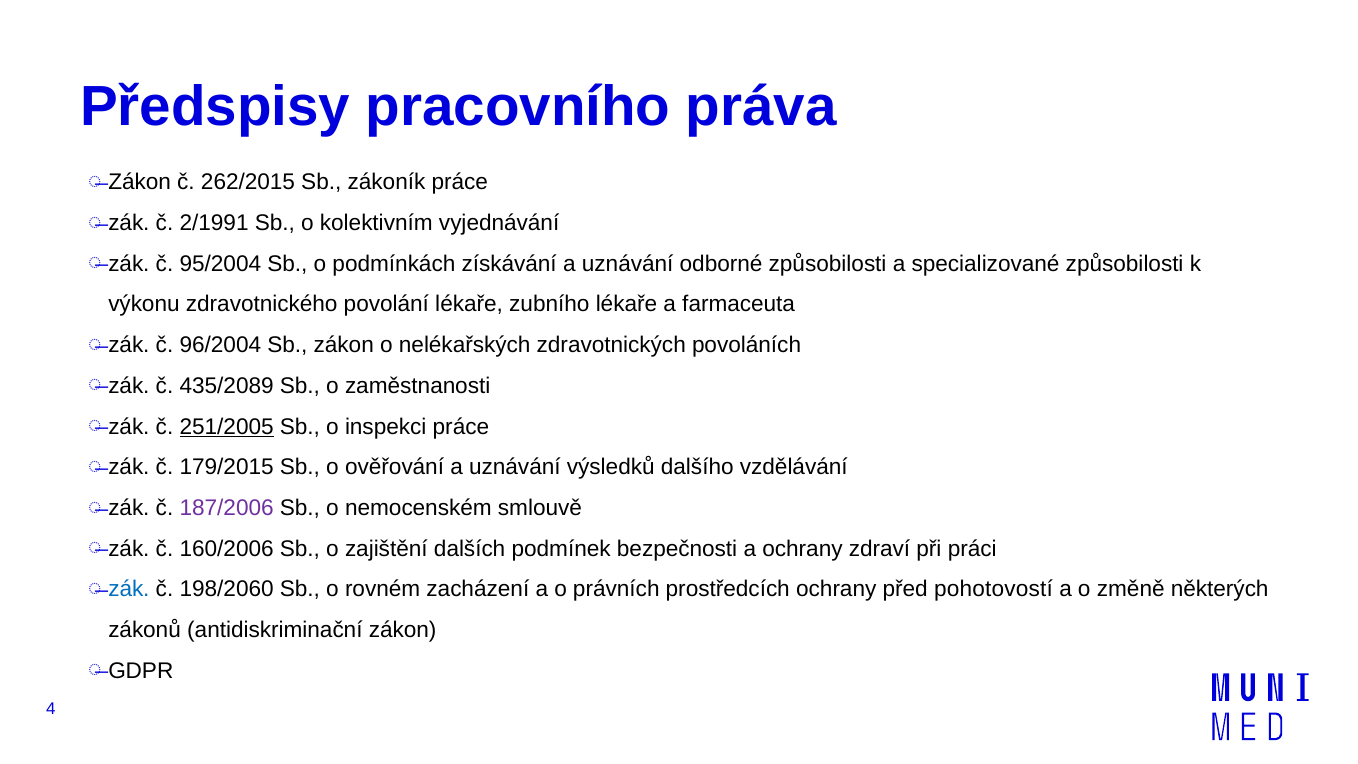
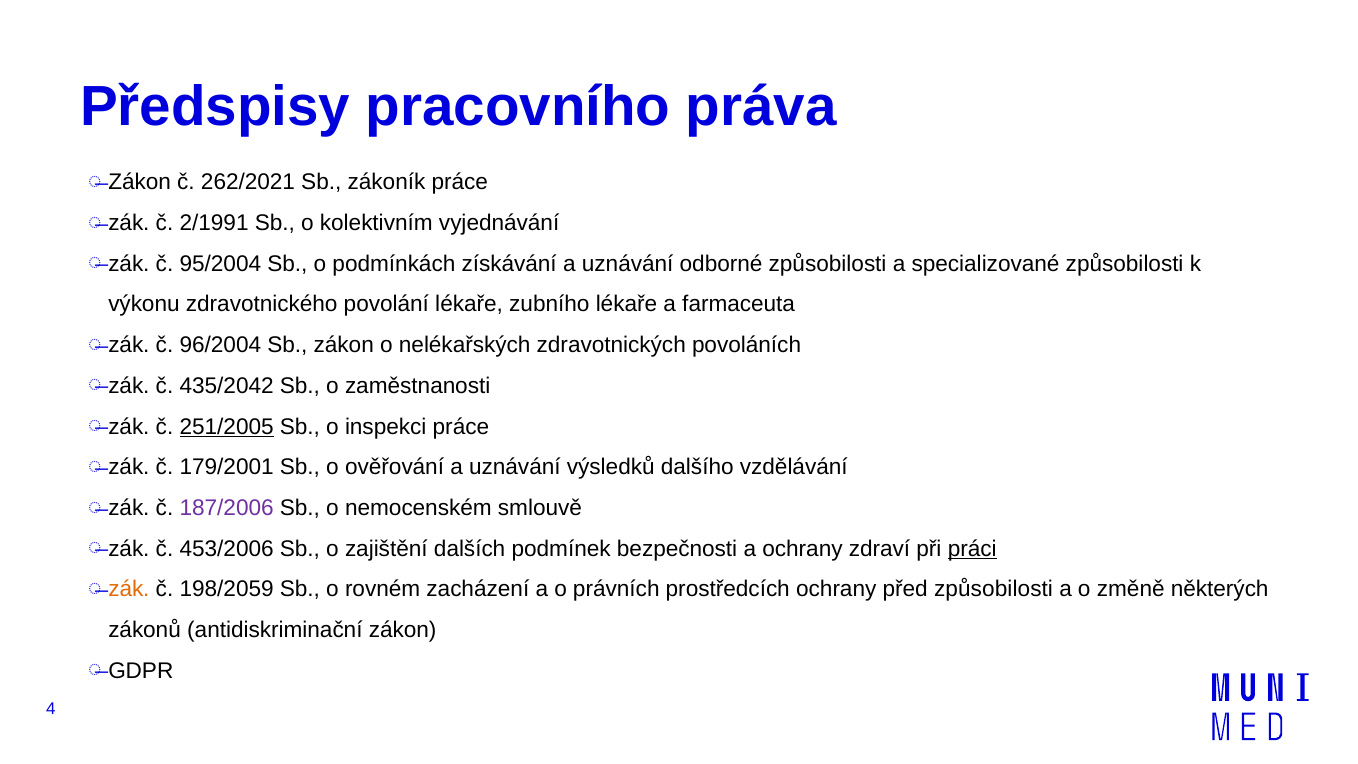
262/2015: 262/2015 -> 262/2021
435/2089: 435/2089 -> 435/2042
179/2015: 179/2015 -> 179/2001
160/2006: 160/2006 -> 453/2006
práci underline: none -> present
zák at (129, 589) colour: blue -> orange
198/2060: 198/2060 -> 198/2059
před pohotovostí: pohotovostí -> způsobilosti
